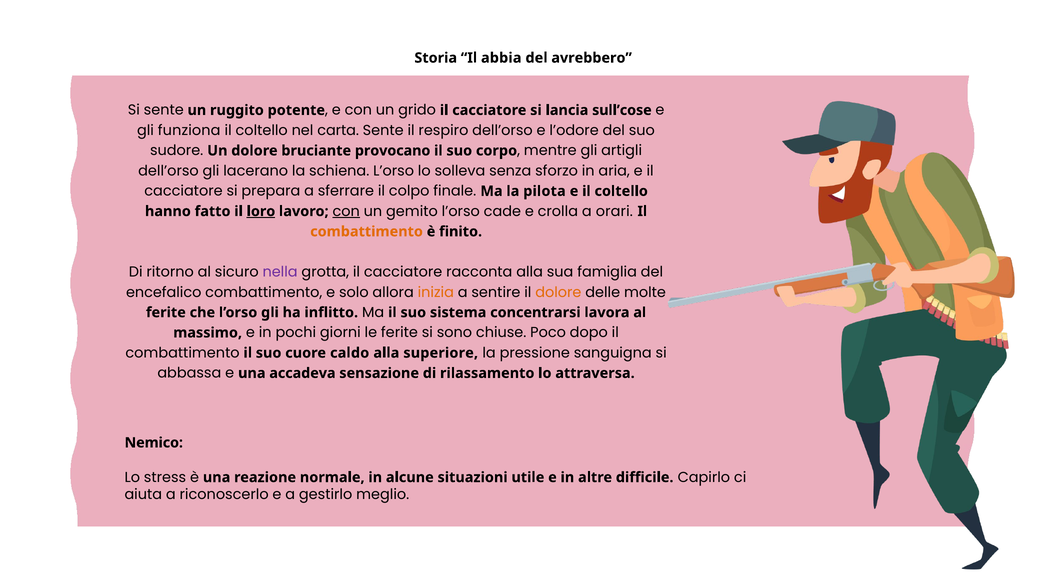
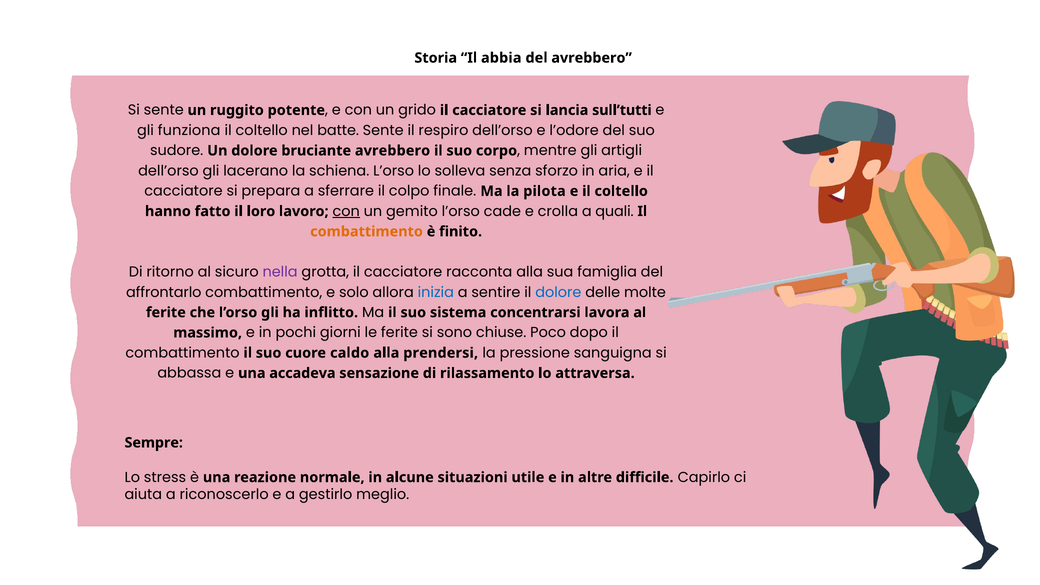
sull’cose: sull’cose -> sull’tutti
carta: carta -> batte
bruciante provocano: provocano -> avrebbero
loro underline: present -> none
orari: orari -> quali
encefalico: encefalico -> affrontarlo
inizia colour: orange -> blue
dolore at (558, 292) colour: orange -> blue
superiore: superiore -> prendersi
Nemico: Nemico -> Sempre
